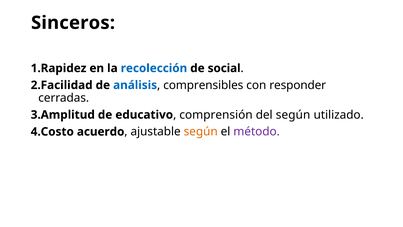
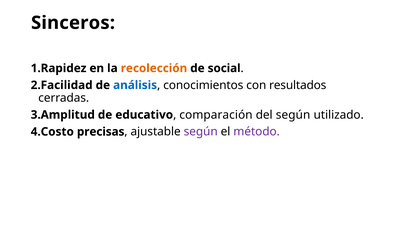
recolección colour: blue -> orange
comprensibles: comprensibles -> conocimientos
responder: responder -> resultados
comprensión: comprensión -> comparación
acuerdo: acuerdo -> precisas
según at (201, 132) colour: orange -> purple
